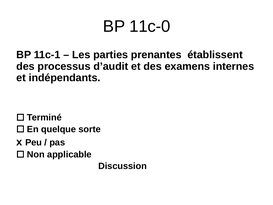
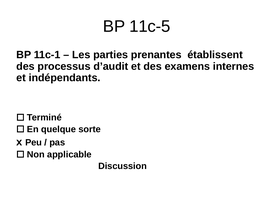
11c-0: 11c-0 -> 11c-5
